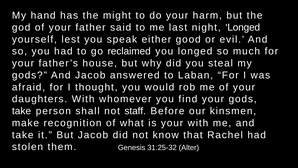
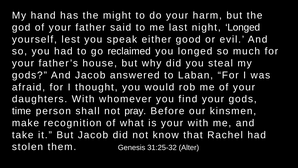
take at (22, 111): take -> time
staff: staff -> pray
